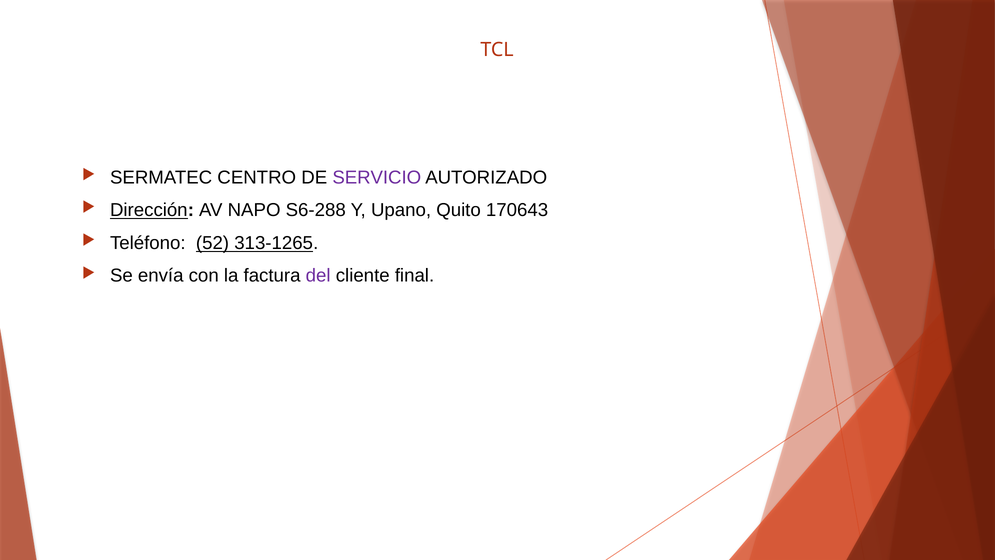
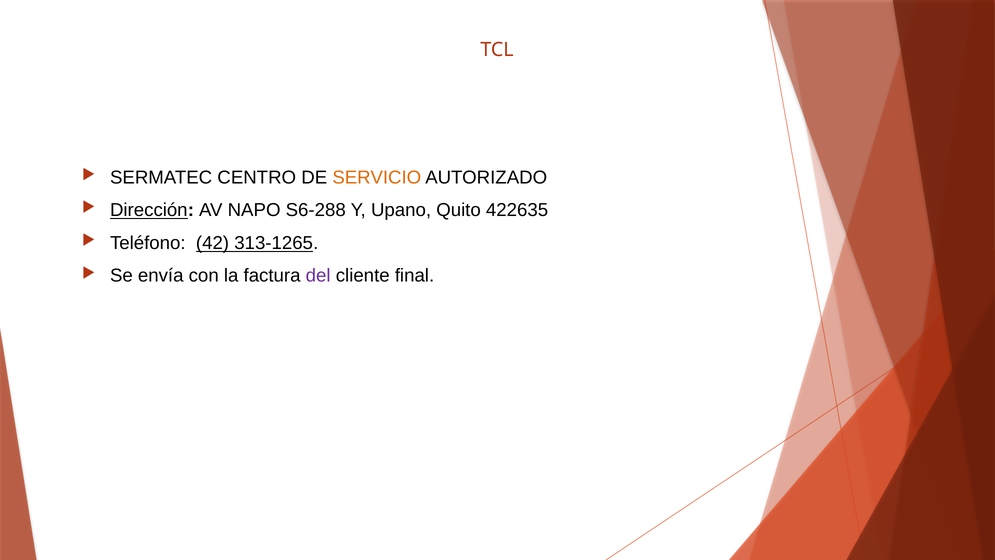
SERVICIO colour: purple -> orange
170643: 170643 -> 422635
52: 52 -> 42
